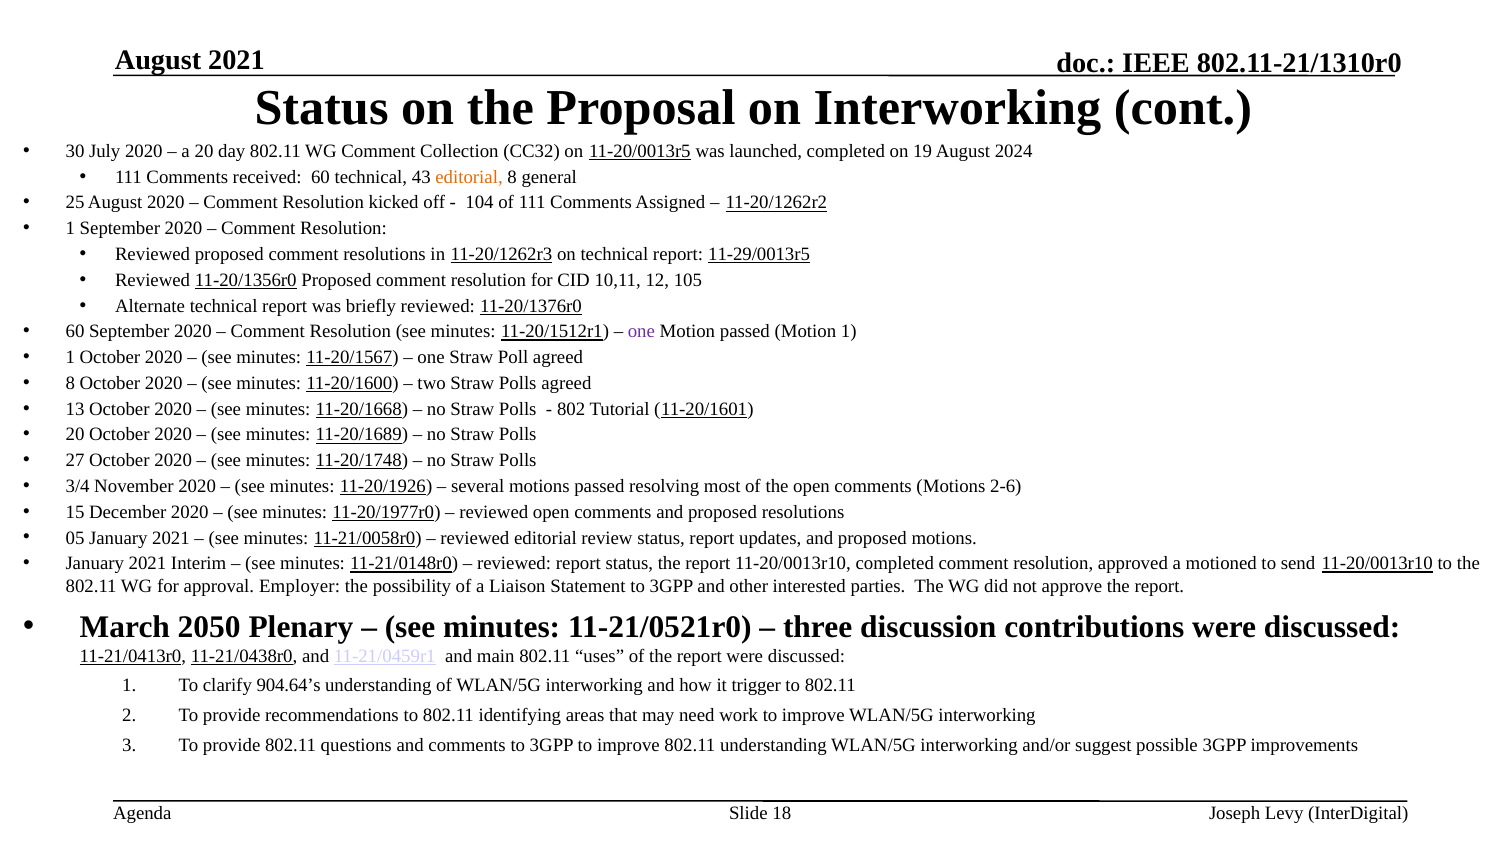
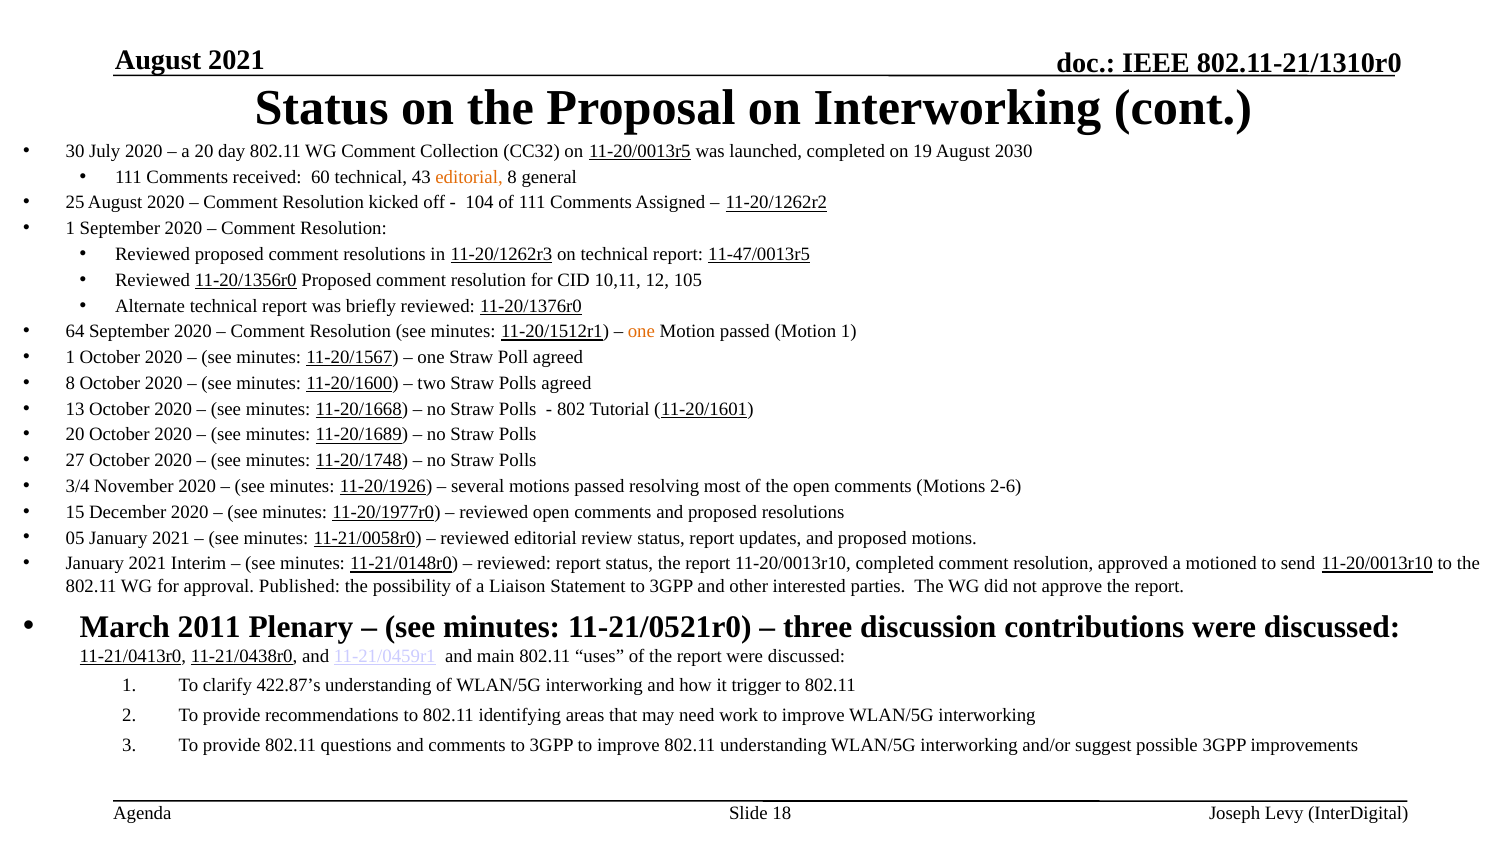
2024: 2024 -> 2030
11-29/0013r5: 11-29/0013r5 -> 11-47/0013r5
60 at (75, 332): 60 -> 64
one at (641, 332) colour: purple -> orange
Employer: Employer -> Published
2050: 2050 -> 2011
904.64’s: 904.64’s -> 422.87’s
